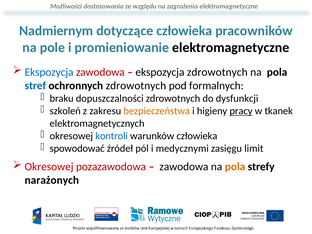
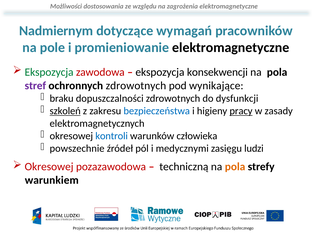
dotyczące człowieka: człowieka -> wymagań
Ekspozycja at (49, 72) colour: blue -> green
ekspozycja zdrowotnych: zdrowotnych -> konsekwencji
stref colour: blue -> purple
formalnych: formalnych -> wynikające
szkoleń underline: none -> present
bezpieczeństwa colour: orange -> blue
tkanek: tkanek -> zasady
spowodować: spowodować -> powszechnie
limit: limit -> ludzi
zawodowa at (184, 167): zawodowa -> techniczną
narażonych: narażonych -> warunkiem
